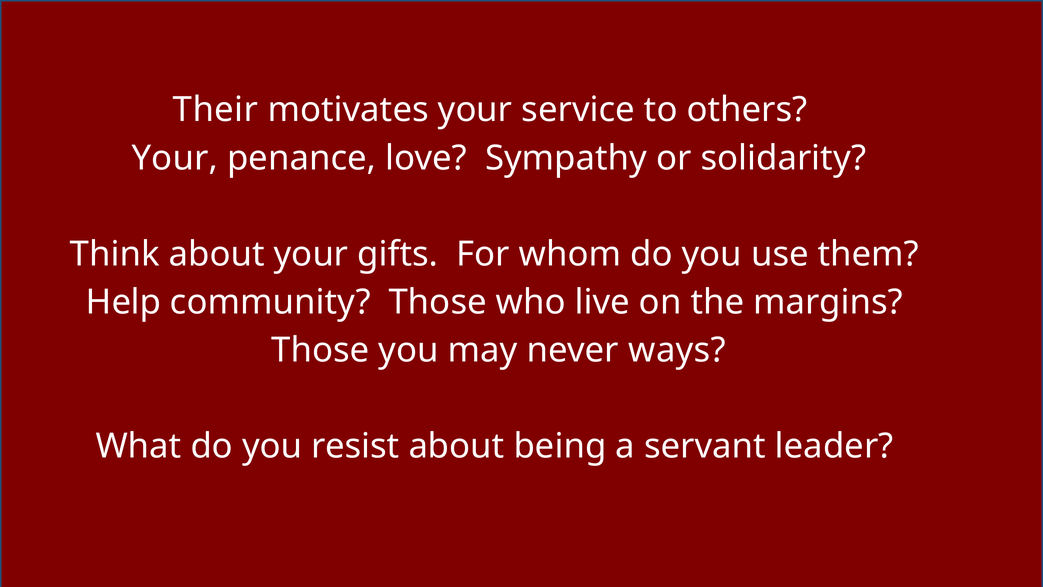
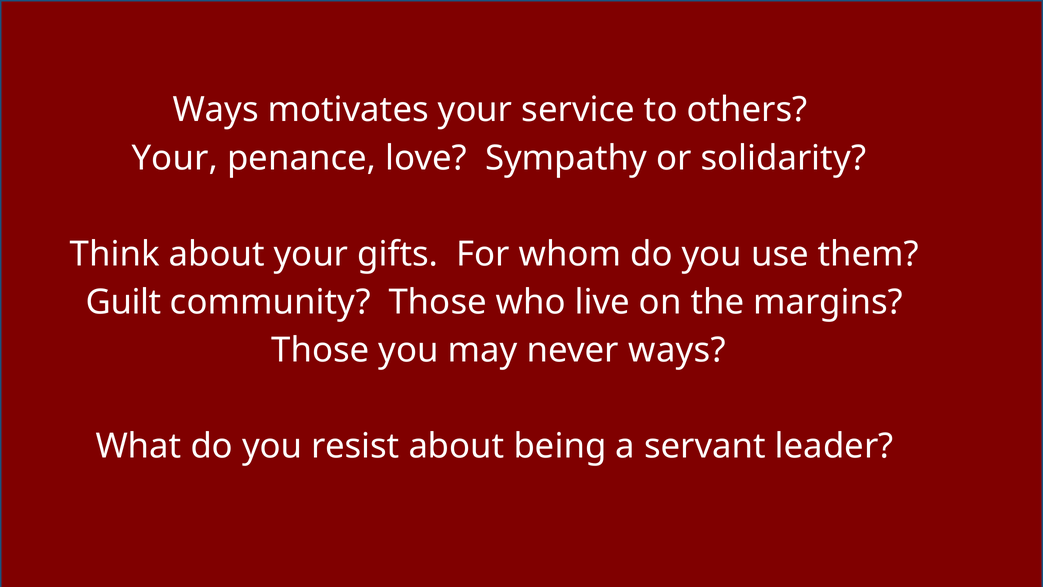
Their at (215, 110): Their -> Ways
Help: Help -> Guilt
